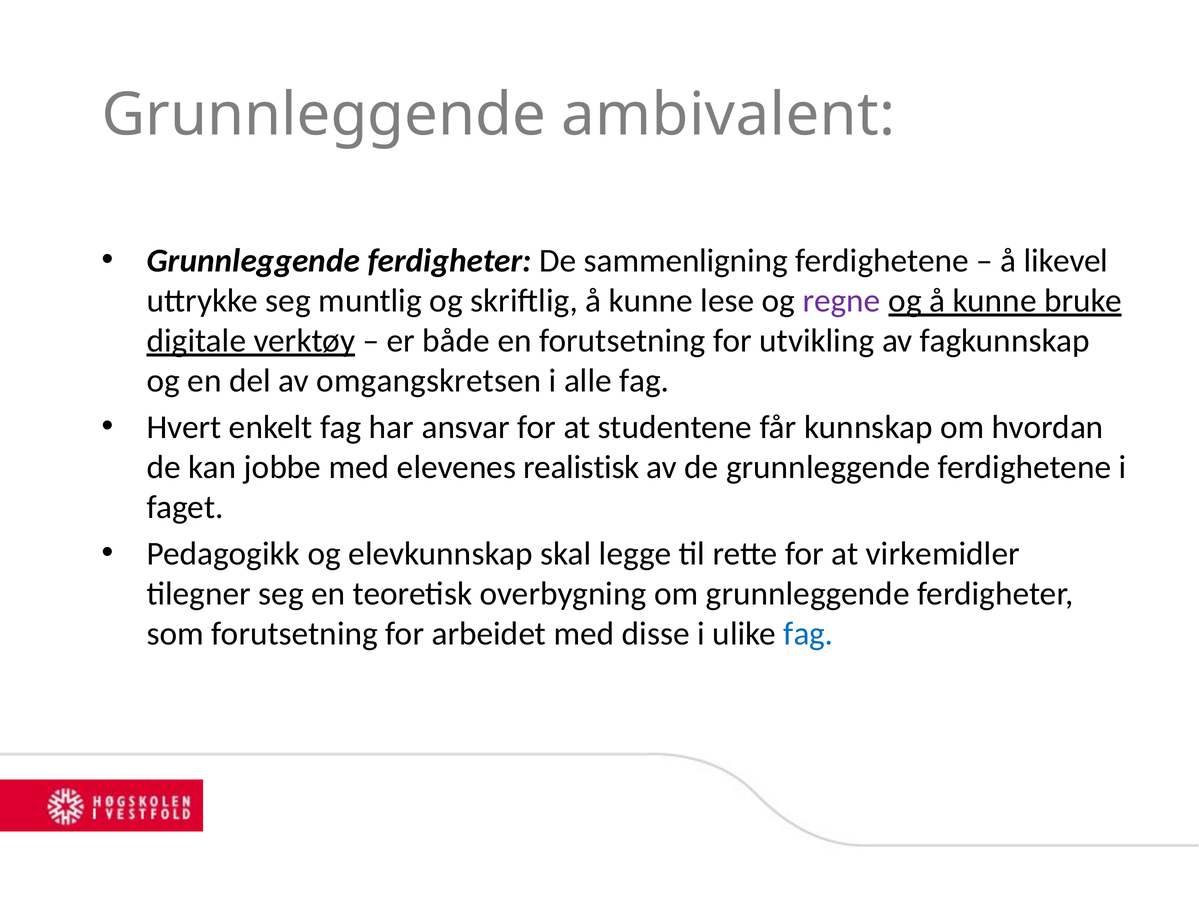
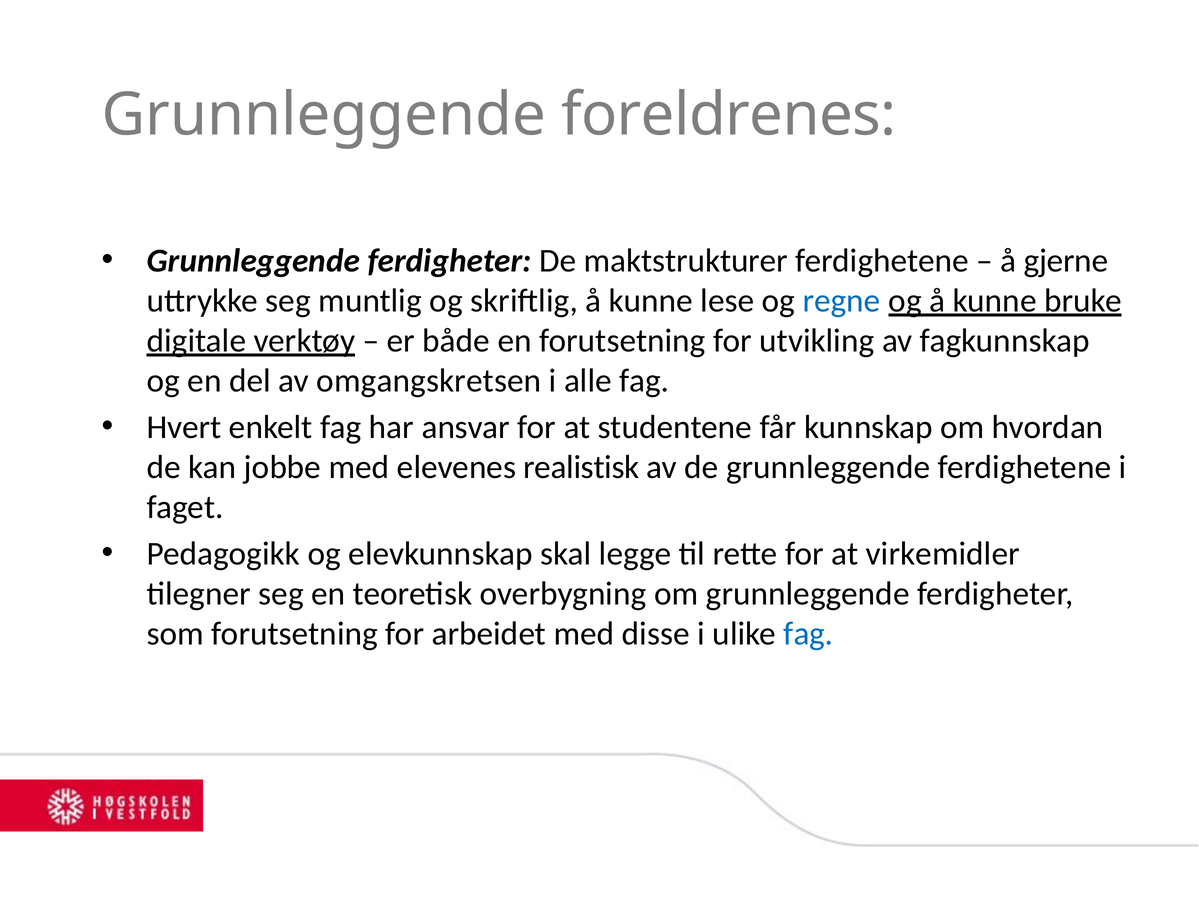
ambivalent: ambivalent -> foreldrenes
sammenligning: sammenligning -> maktstrukturer
likevel: likevel -> gjerne
regne colour: purple -> blue
